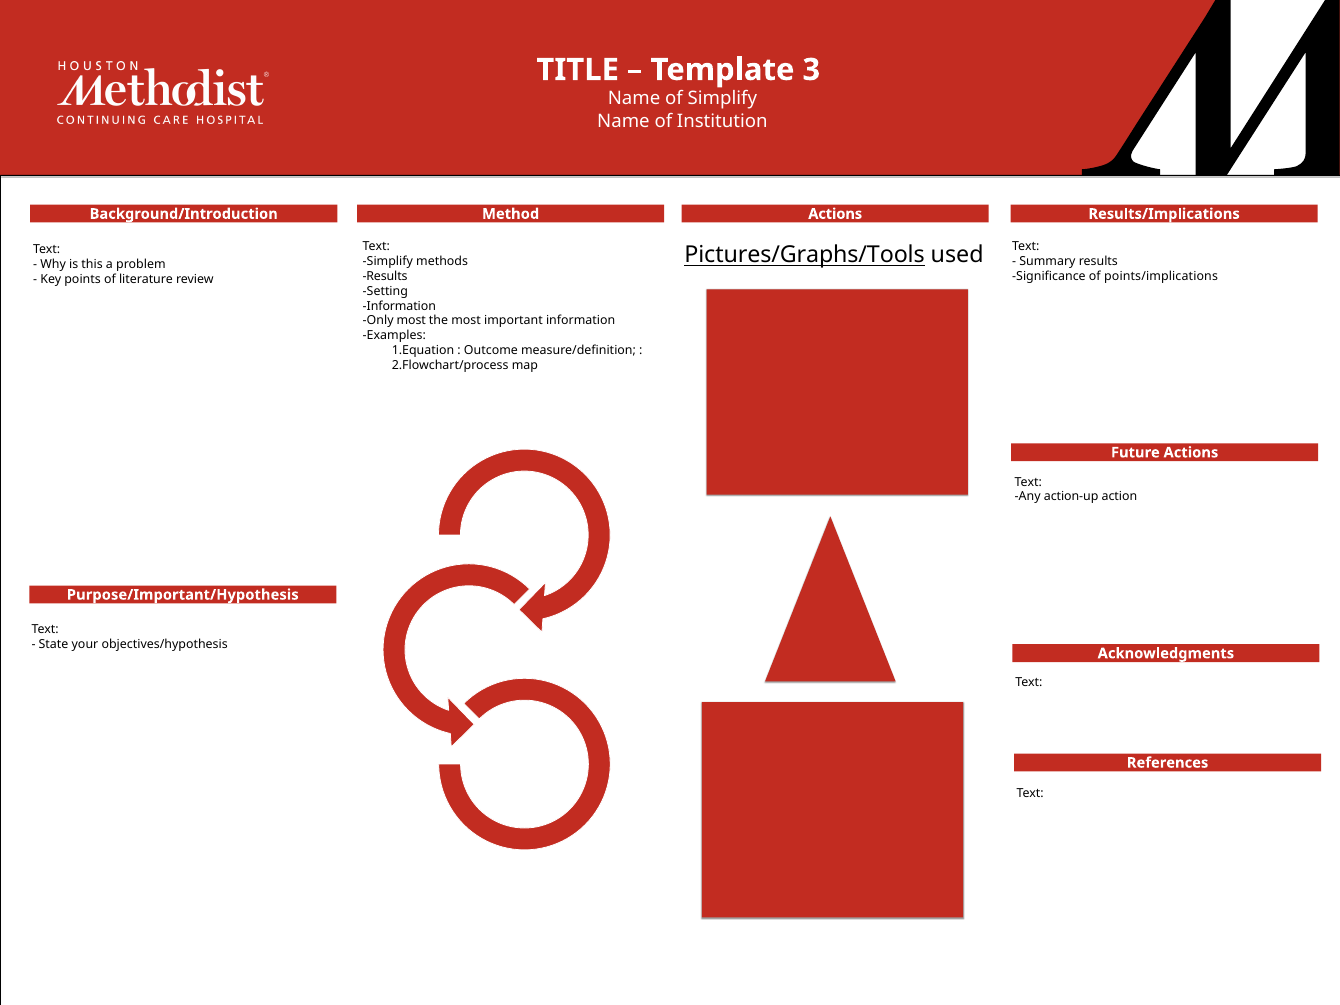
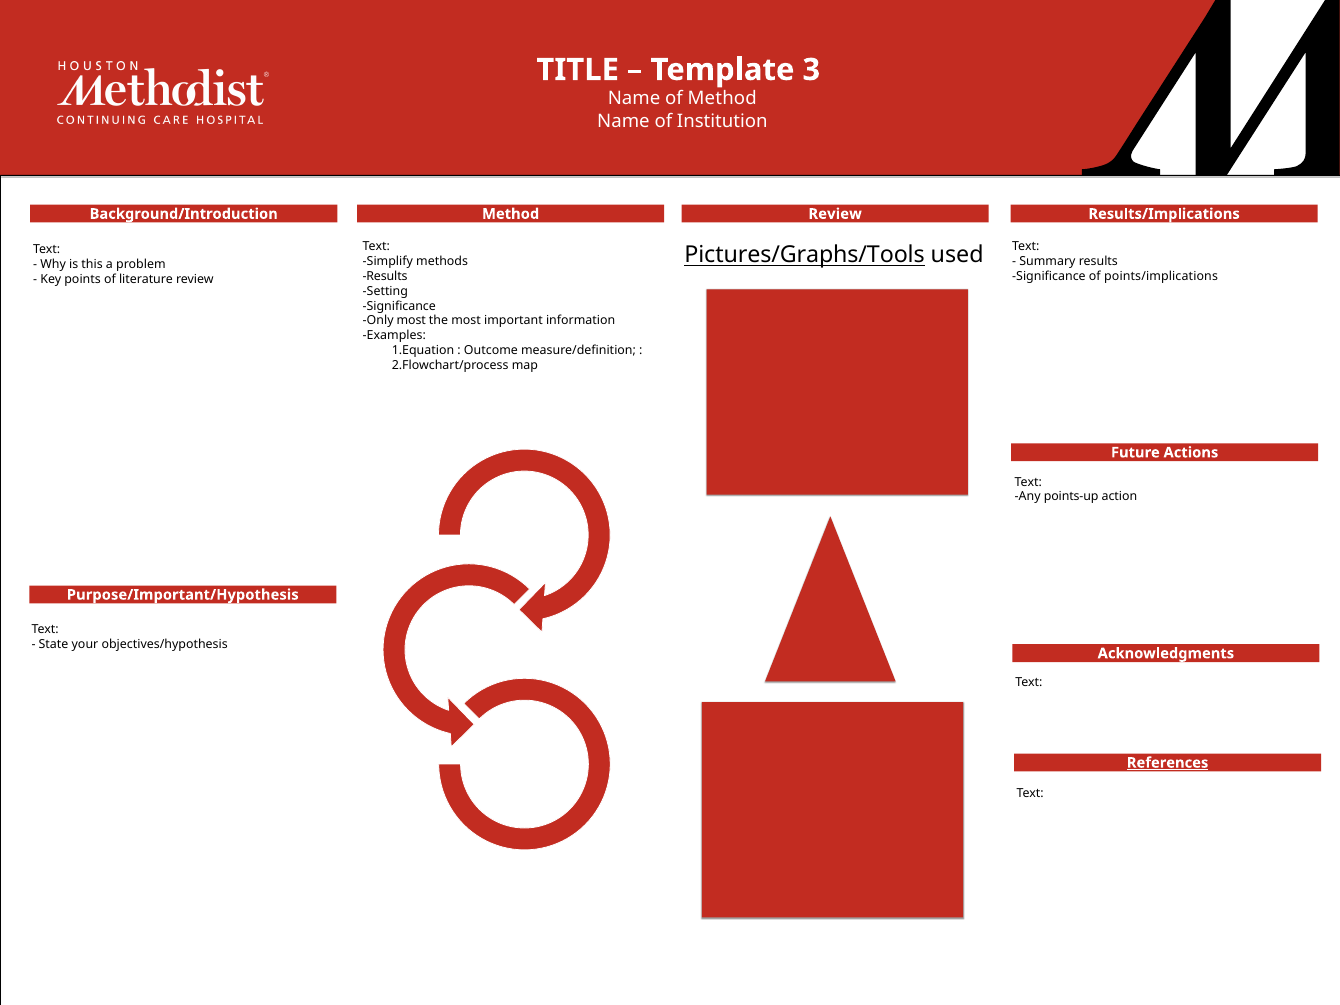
of Simplify: Simplify -> Method
Actions at (835, 214): Actions -> Review
Information at (399, 306): Information -> Significance
action-up: action-up -> points-up
References underline: none -> present
